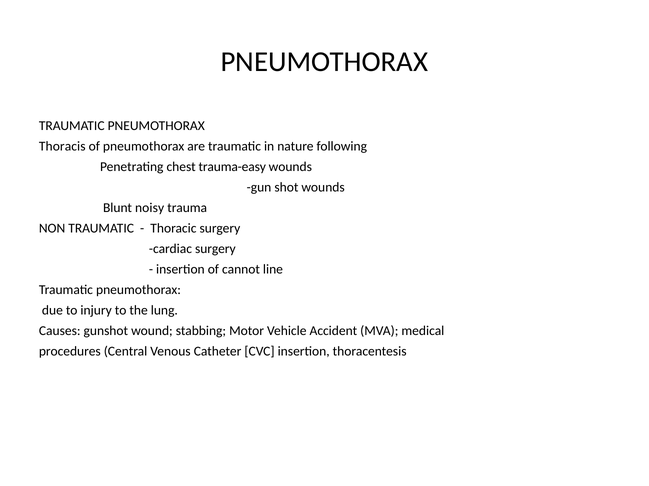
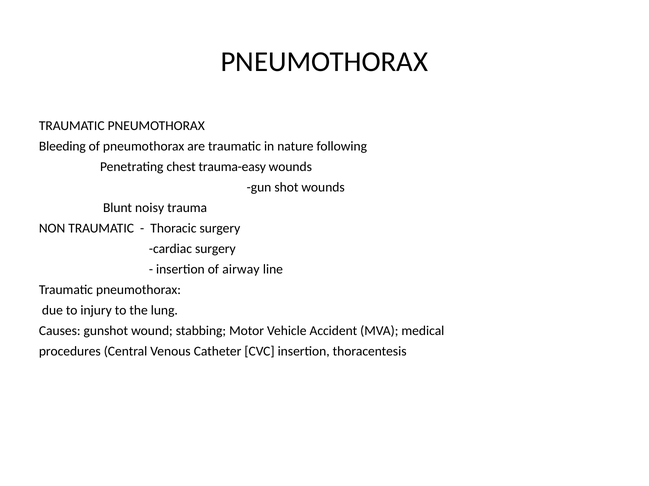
Thoracis: Thoracis -> Bleeding
cannot: cannot -> airway
